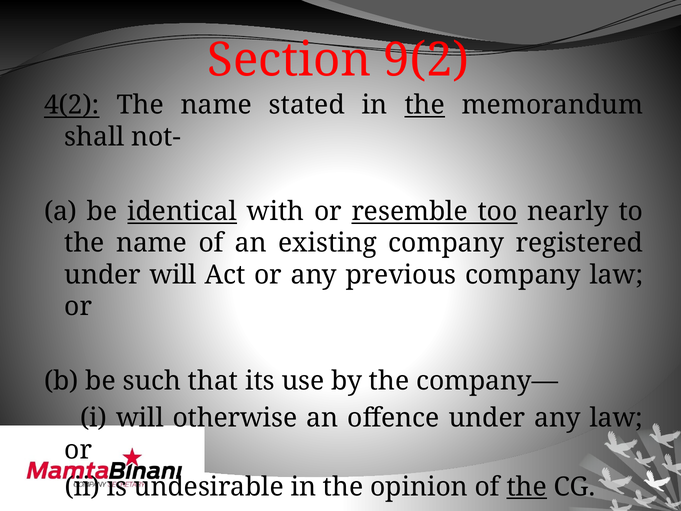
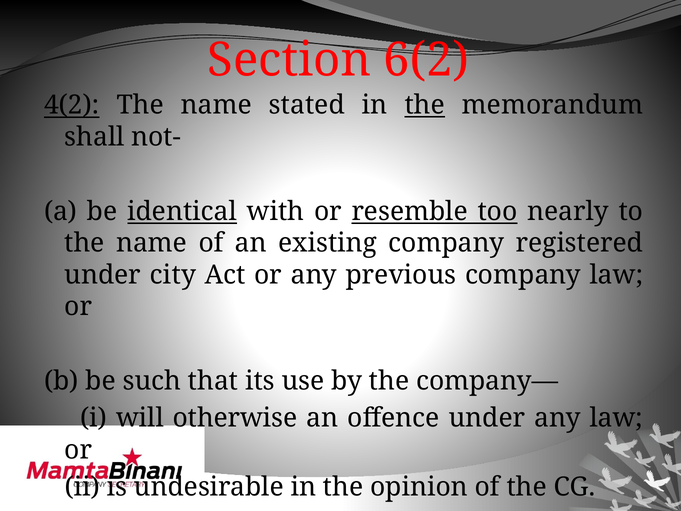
9(2: 9(2 -> 6(2
under will: will -> city
the at (527, 487) underline: present -> none
